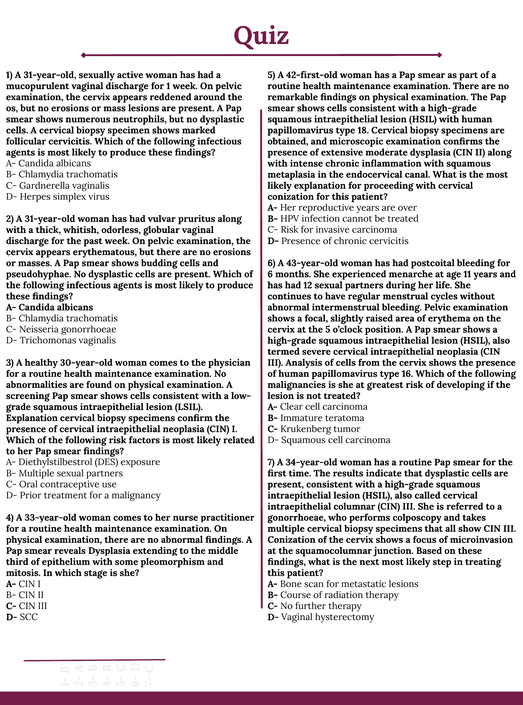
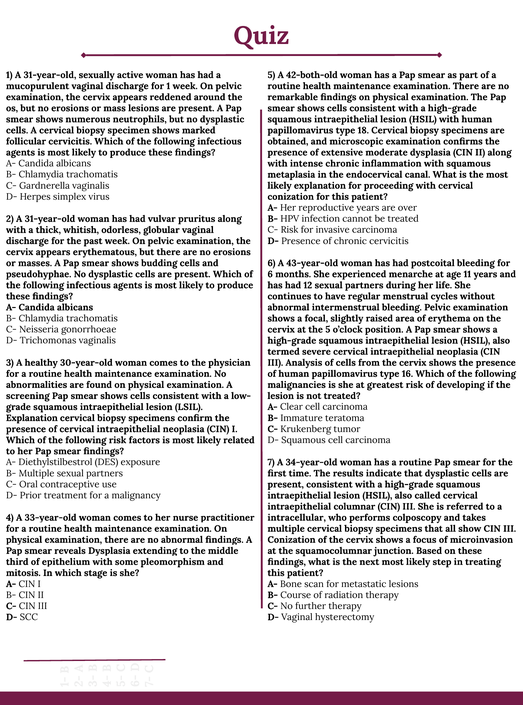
42-first-old: 42-first-old -> 42-both-old
gonorrhoeae at (297, 518): gonorrhoeae -> intracellular
